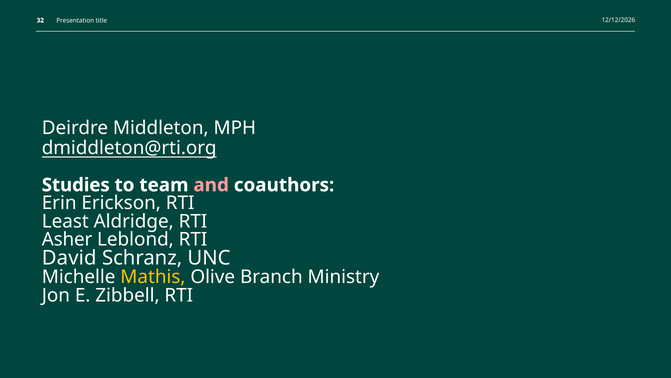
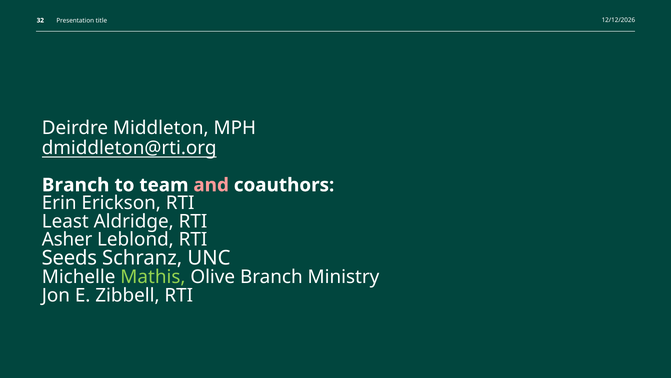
Studies at (76, 185): Studies -> Branch
David: David -> Seeds
Mathis colour: yellow -> light green
